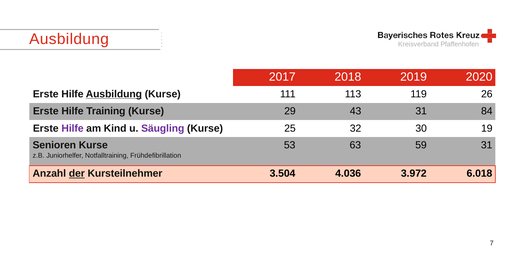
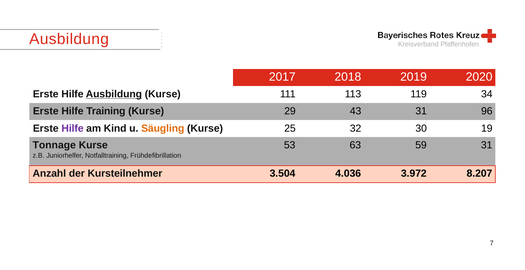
26: 26 -> 34
84: 84 -> 96
Säugling colour: purple -> orange
Senioren: Senioren -> Tonnage
der underline: present -> none
6.018: 6.018 -> 8.207
